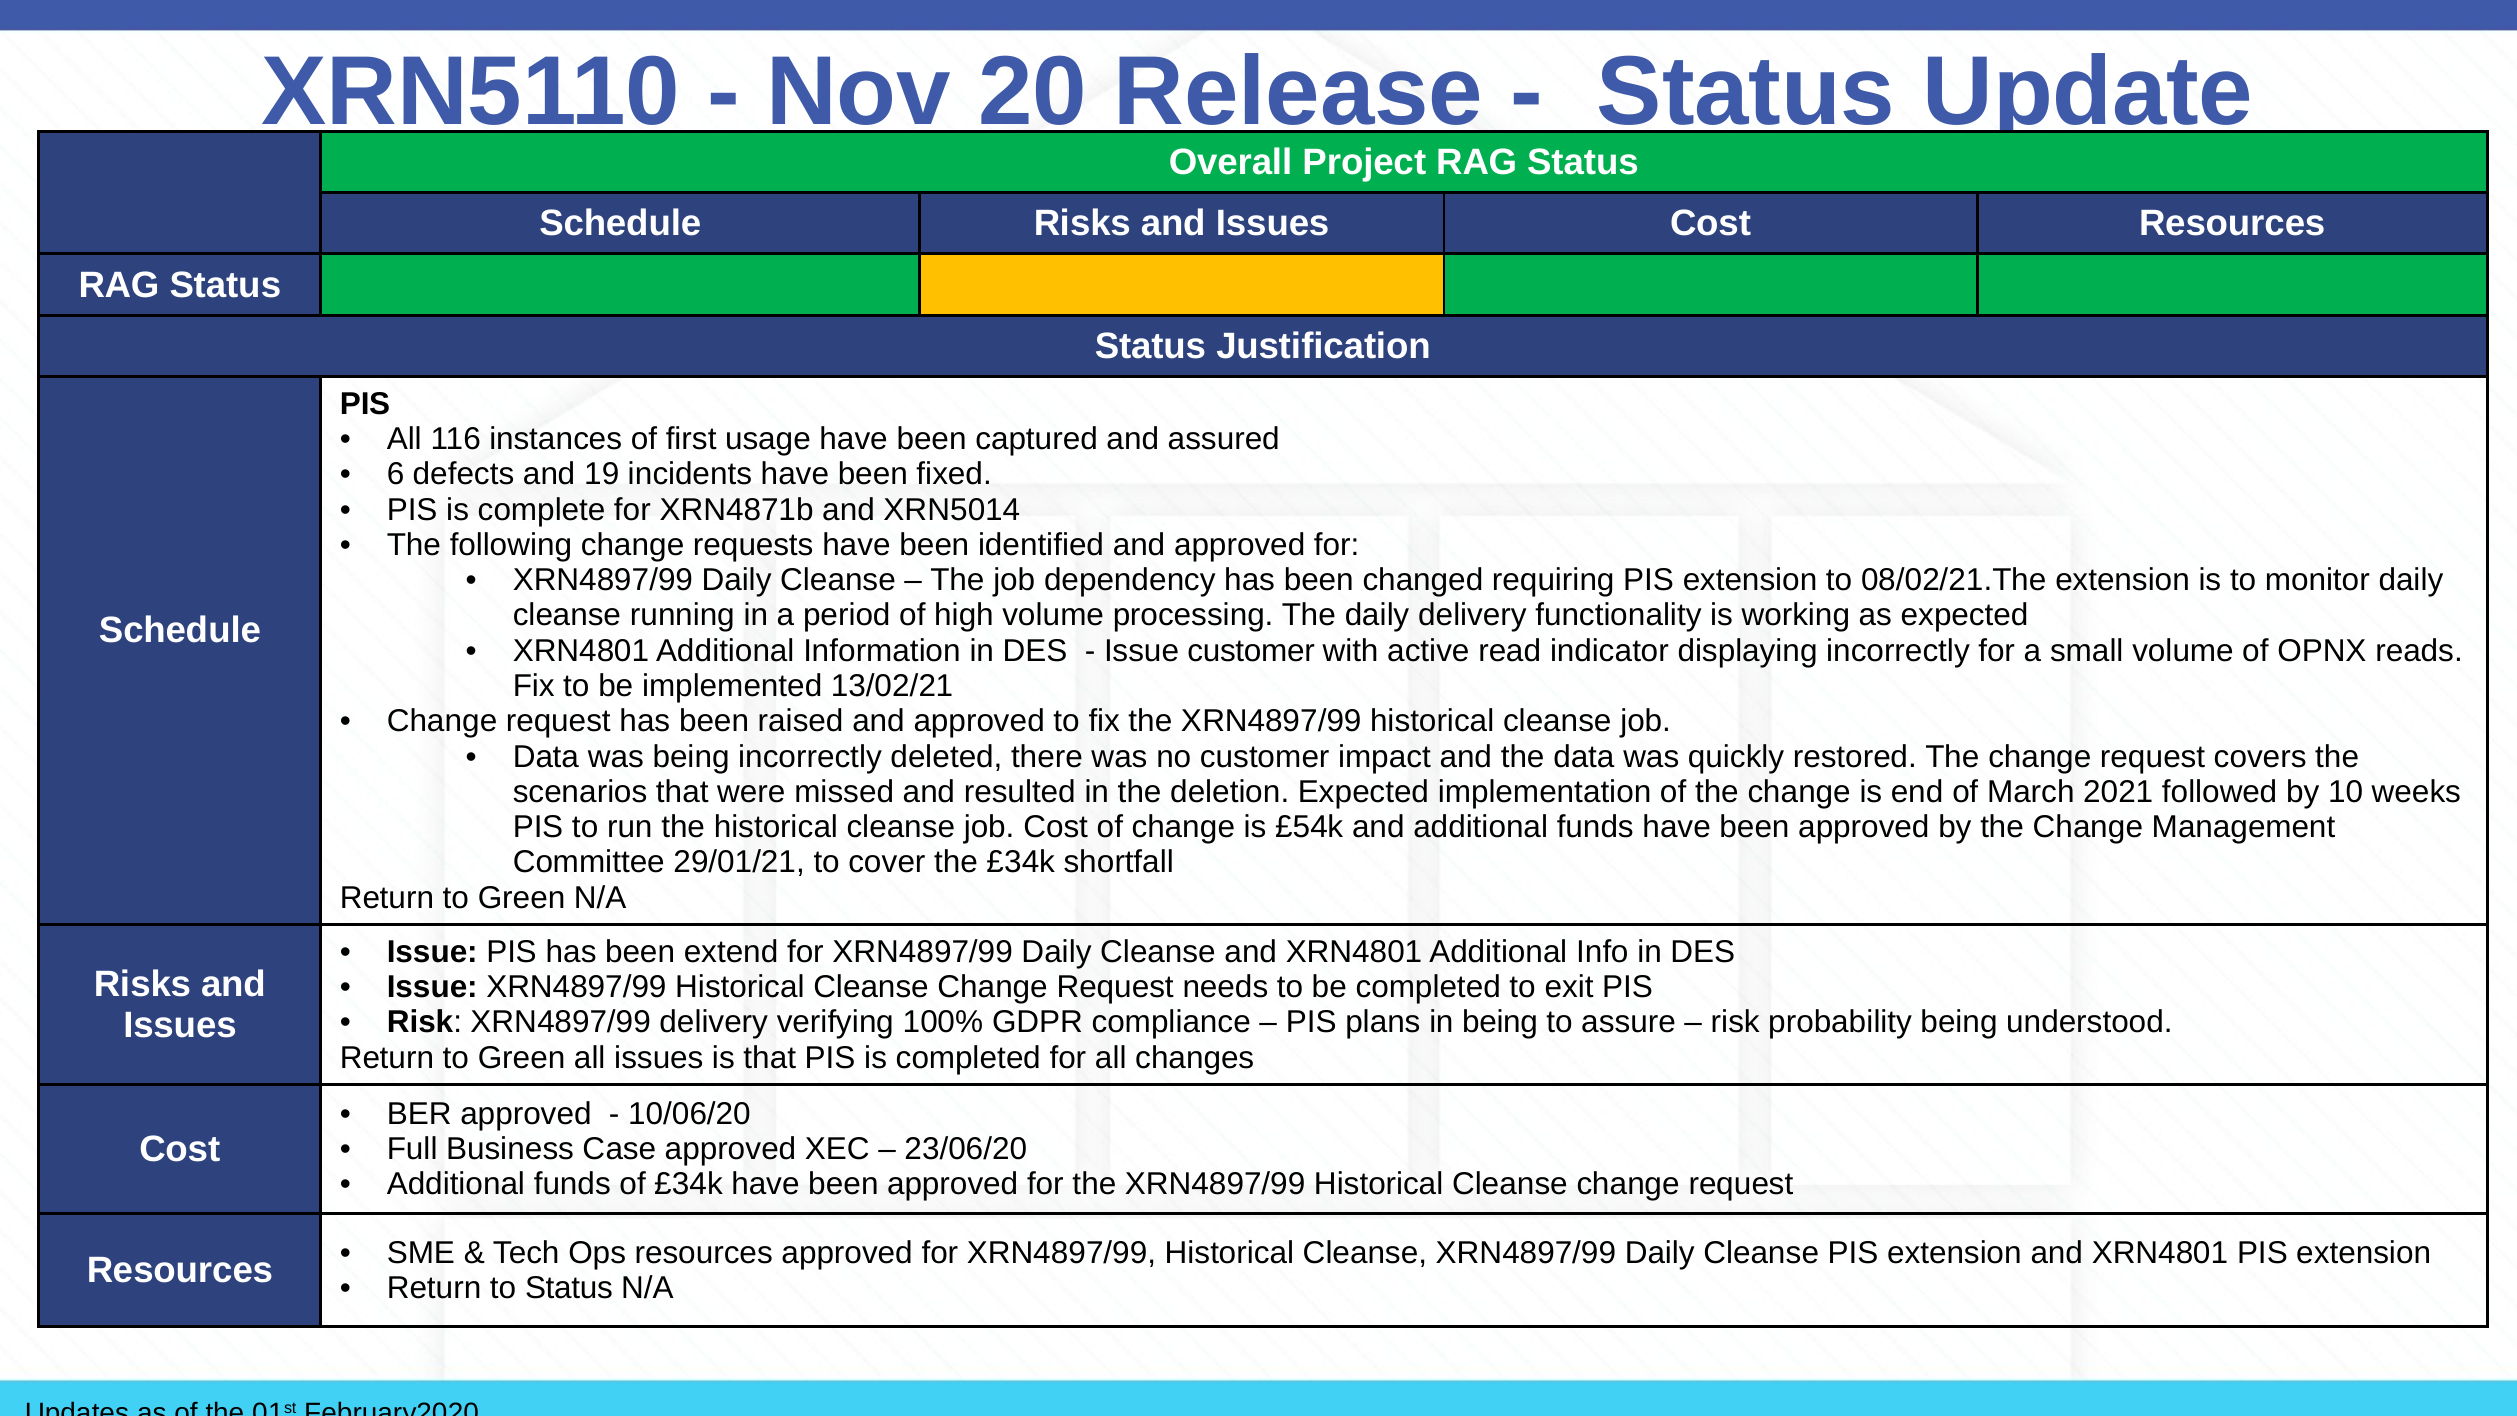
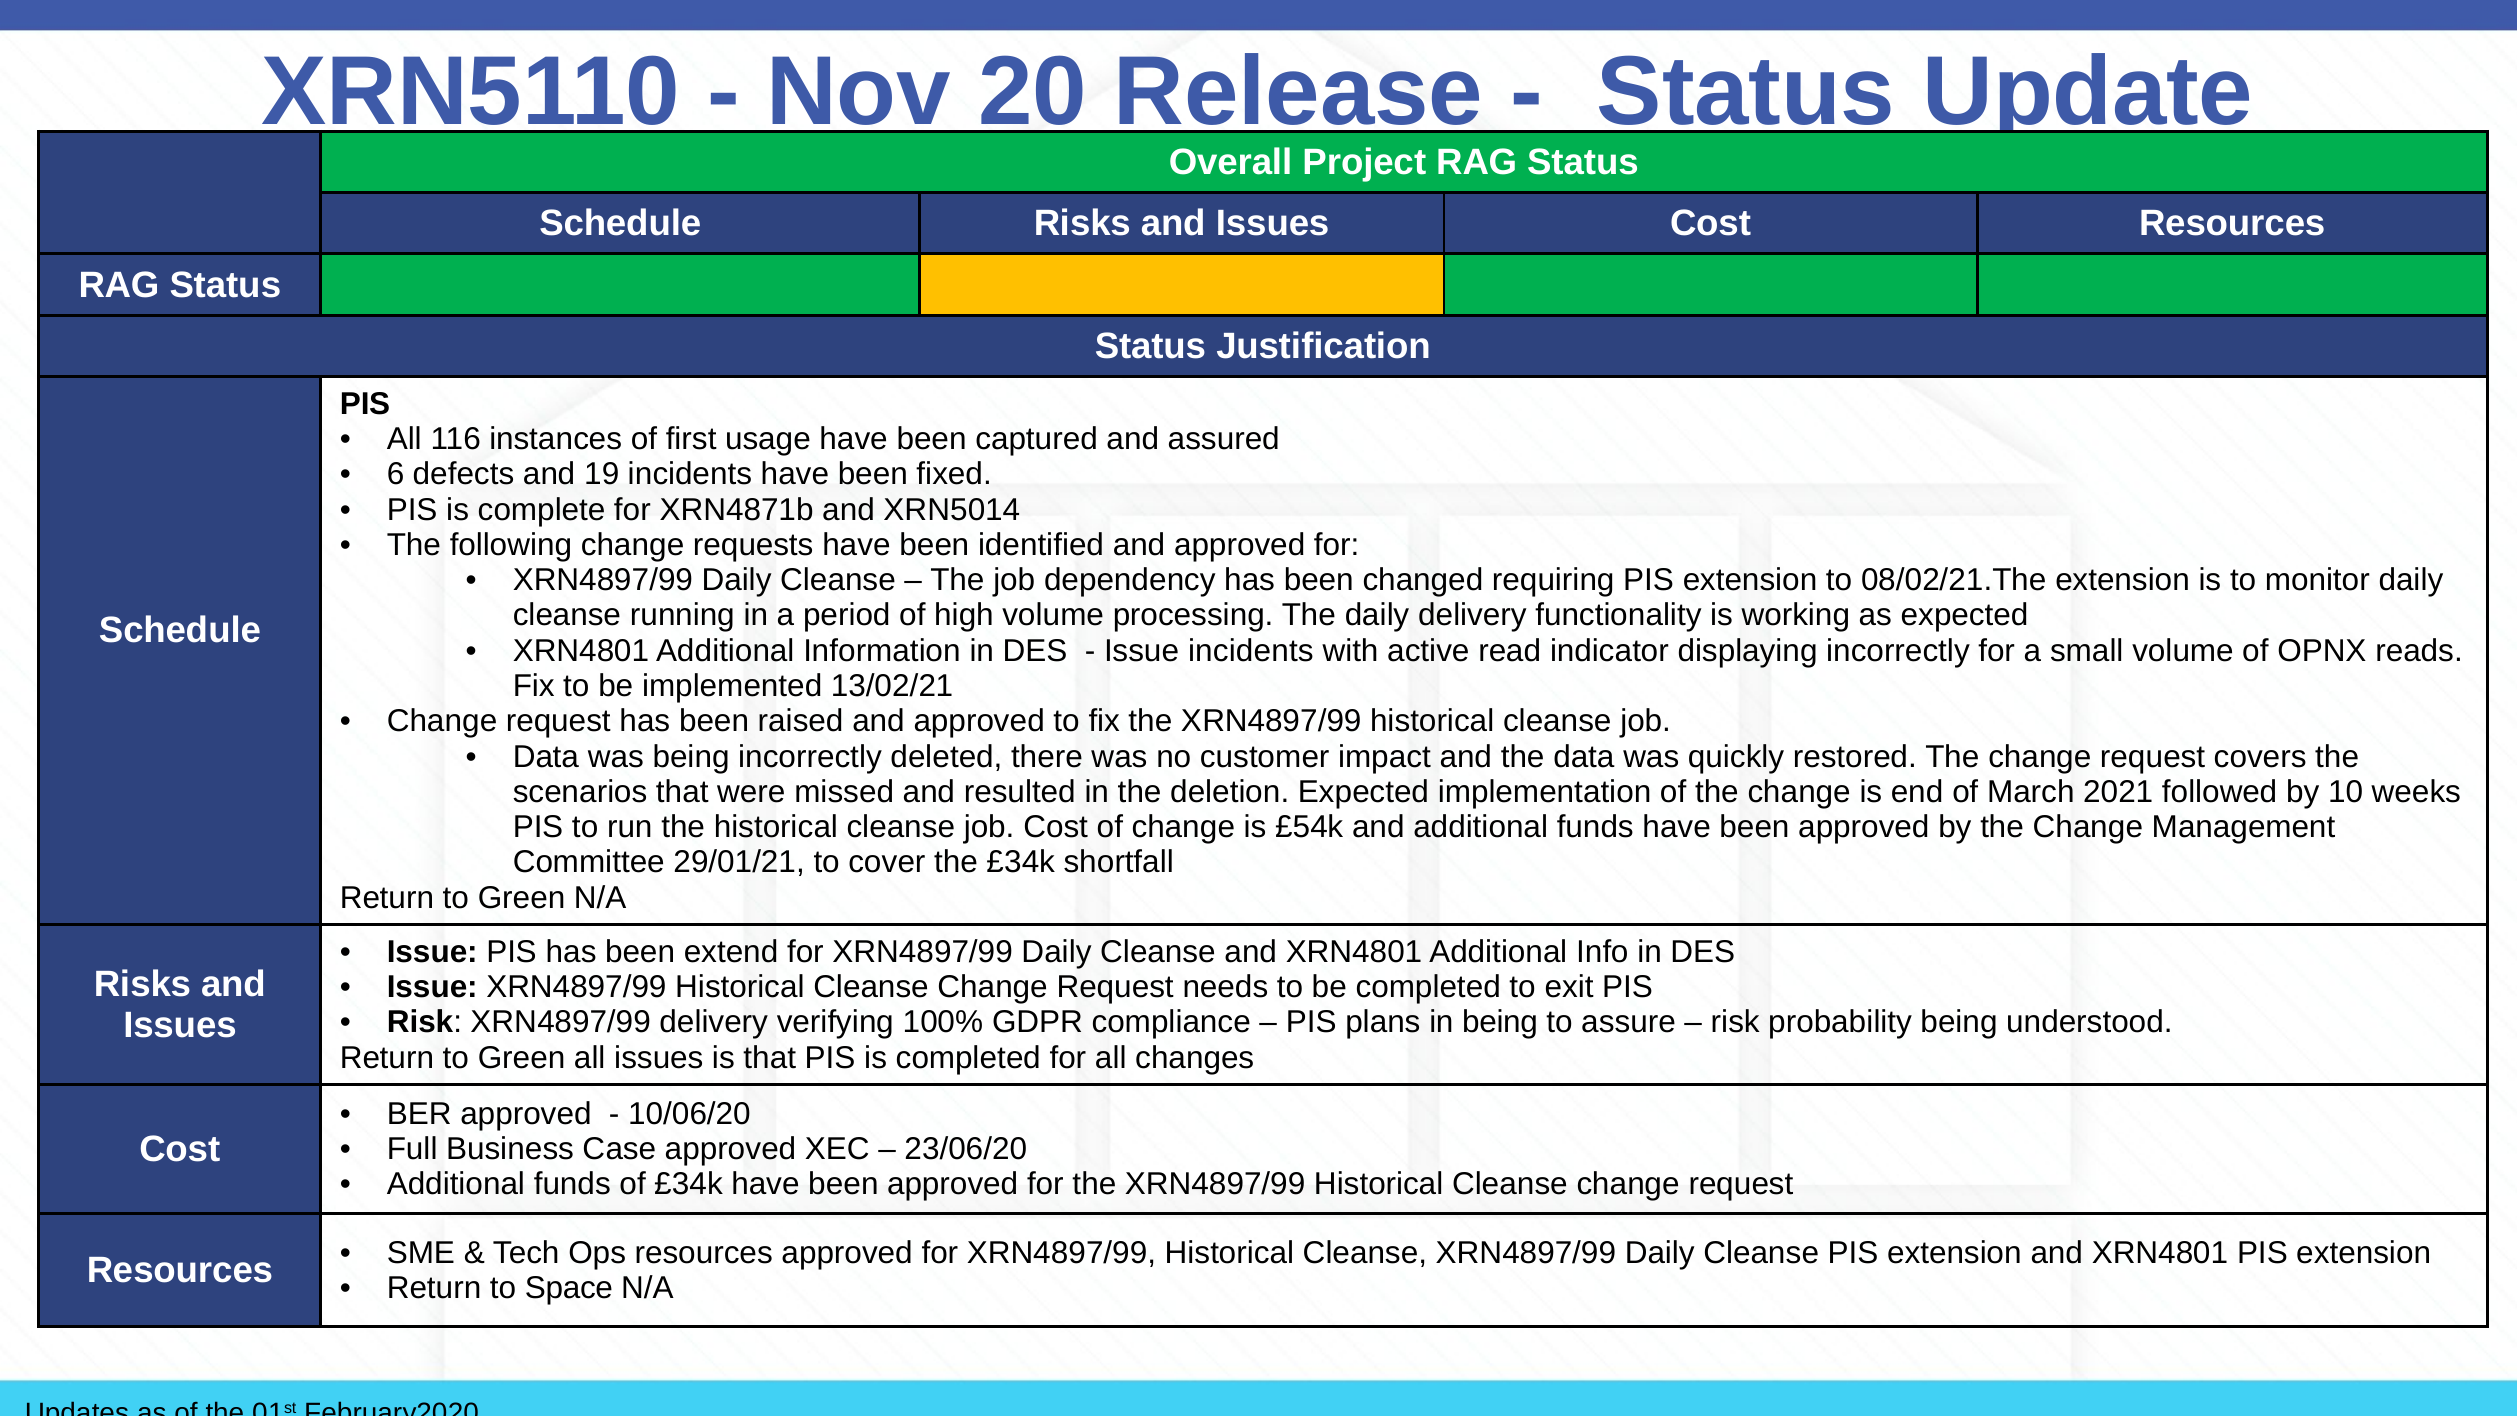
Issue customer: customer -> incidents
to Status: Status -> Space
